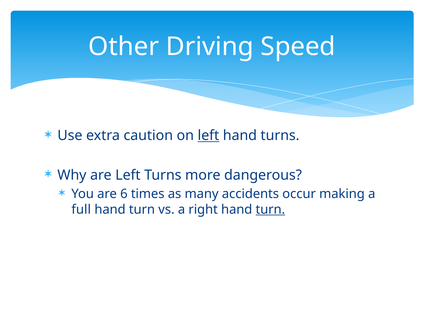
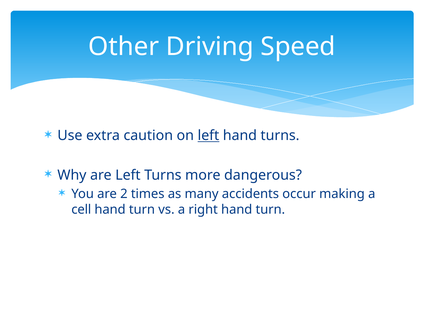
6: 6 -> 2
full: full -> cell
turn at (270, 210) underline: present -> none
